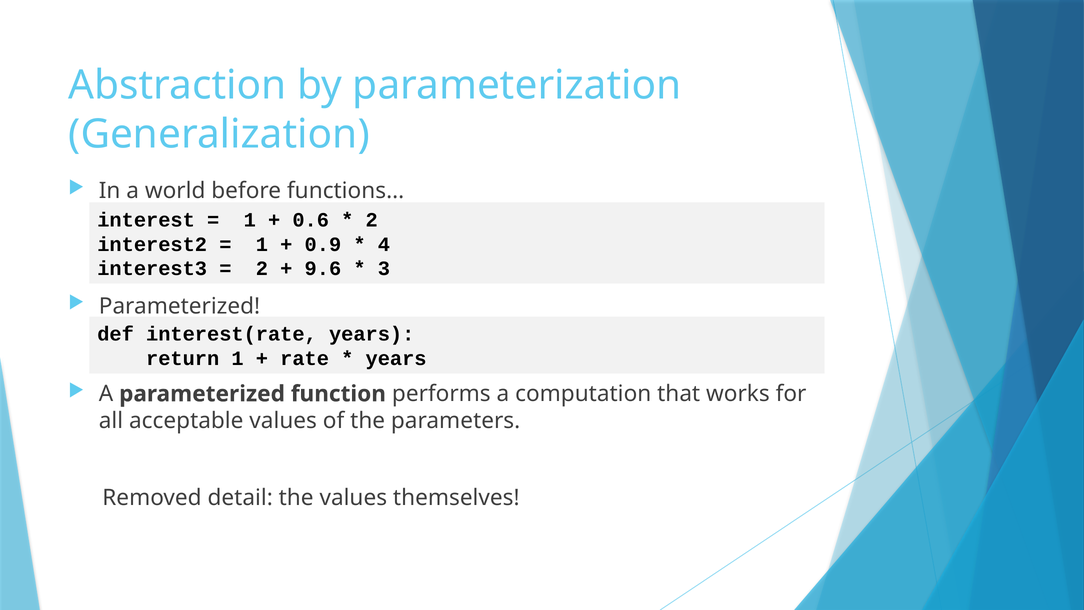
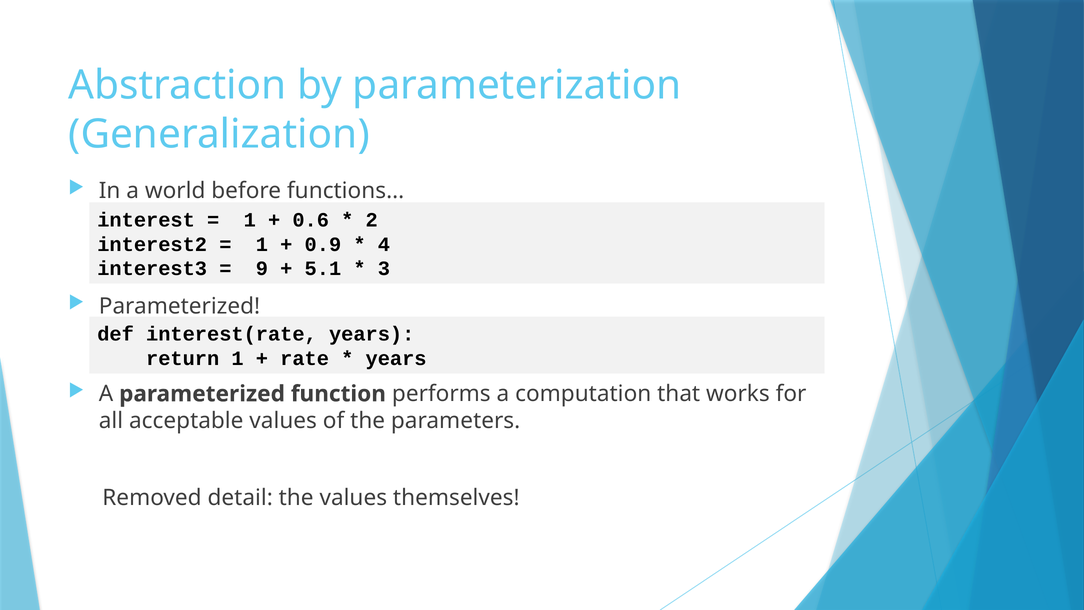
2 at (262, 269): 2 -> 9
9.6: 9.6 -> 5.1
